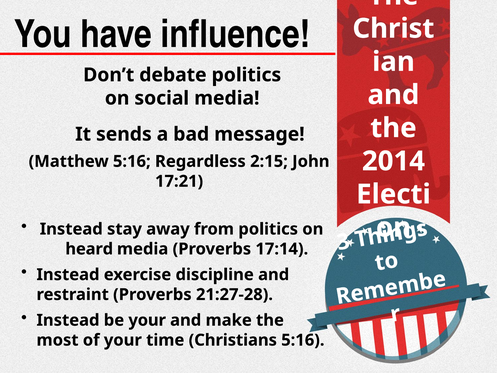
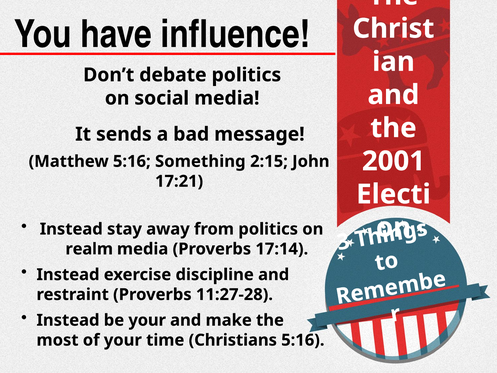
2014: 2014 -> 2001
Regardless: Regardless -> Something
heard: heard -> realm
21:27-28: 21:27-28 -> 11:27-28
